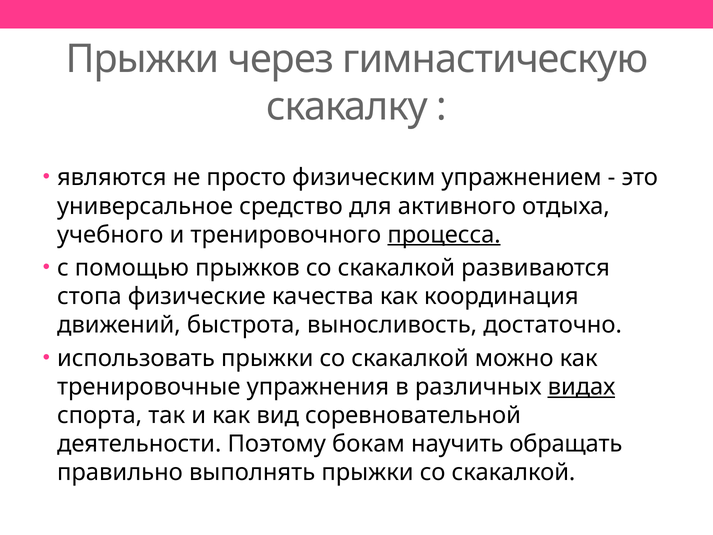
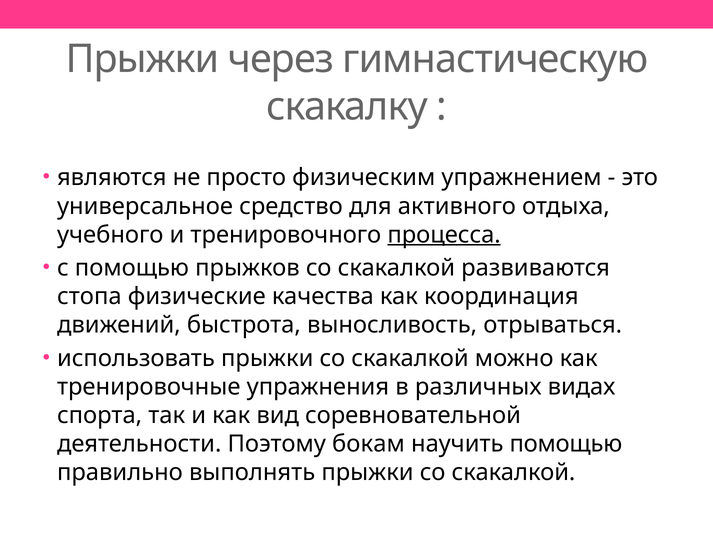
достаточно: достаточно -> отрываться
видах underline: present -> none
научить обращать: обращать -> помощью
